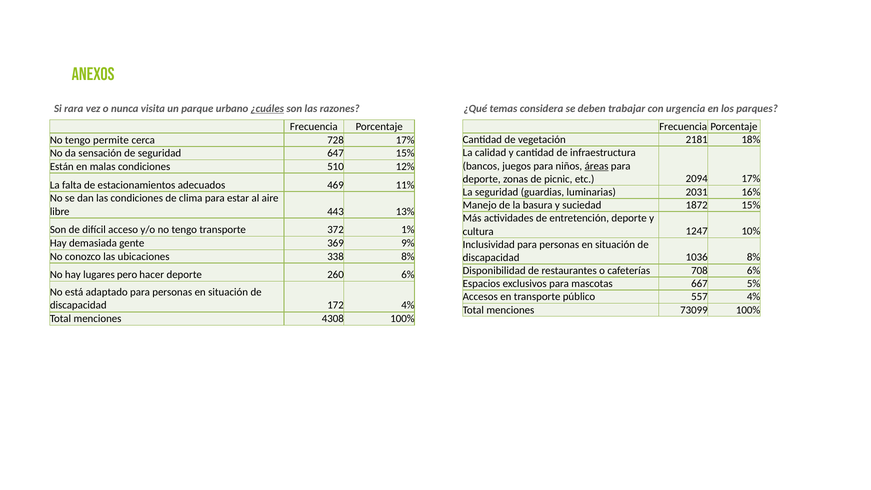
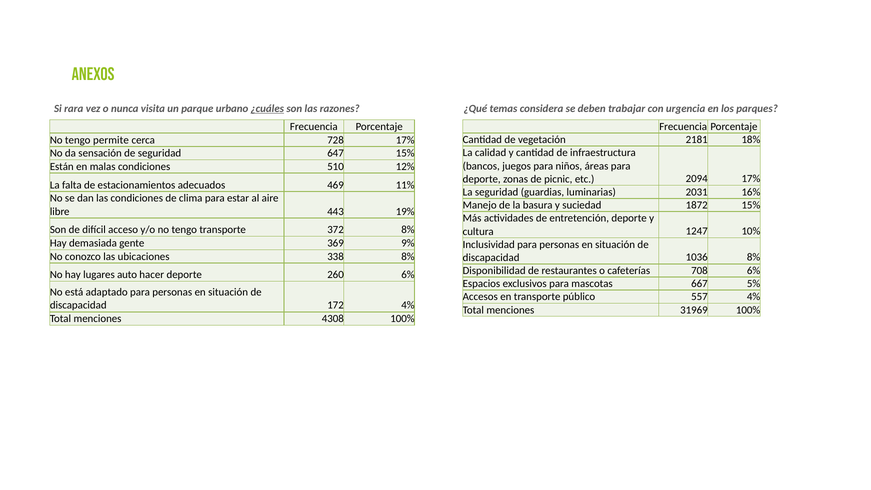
áreas underline: present -> none
13%: 13% -> 19%
372 1%: 1% -> 8%
pero: pero -> auto
73099: 73099 -> 31969
